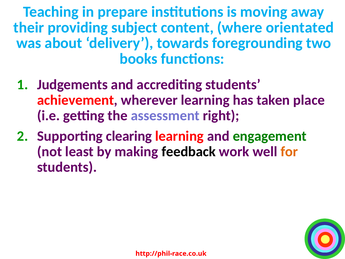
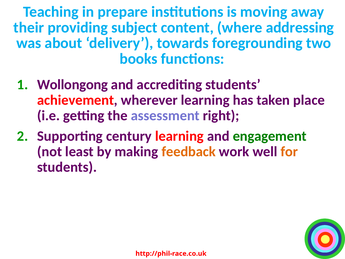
orientated: orientated -> addressing
Judgements: Judgements -> Wollongong
clearing: clearing -> century
feedback colour: black -> orange
